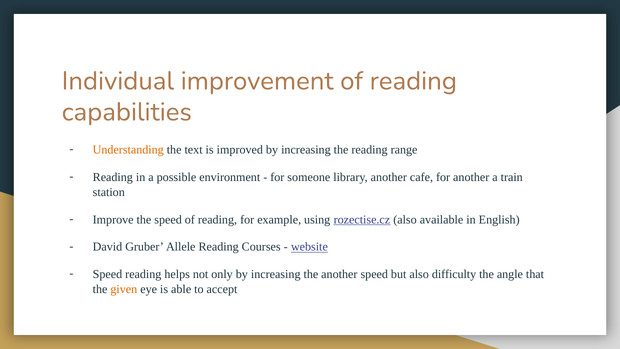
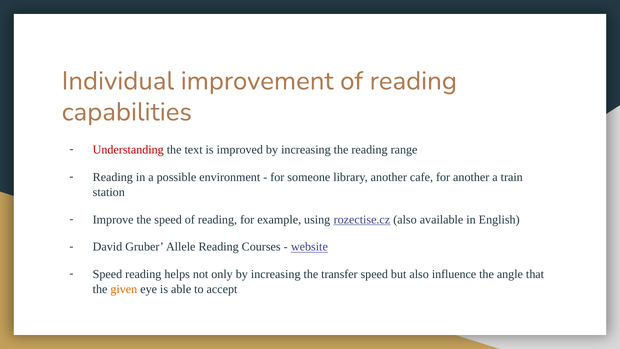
Understanding colour: orange -> red
the another: another -> transfer
difficulty: difficulty -> influence
